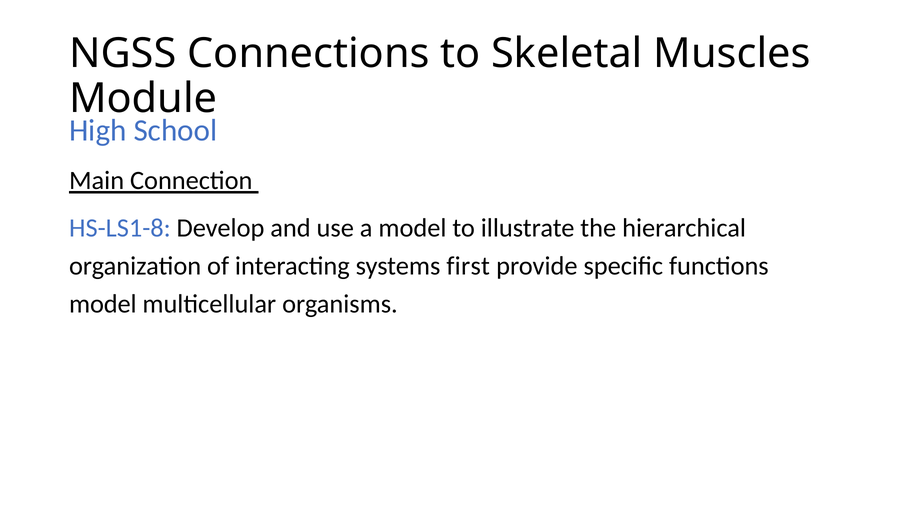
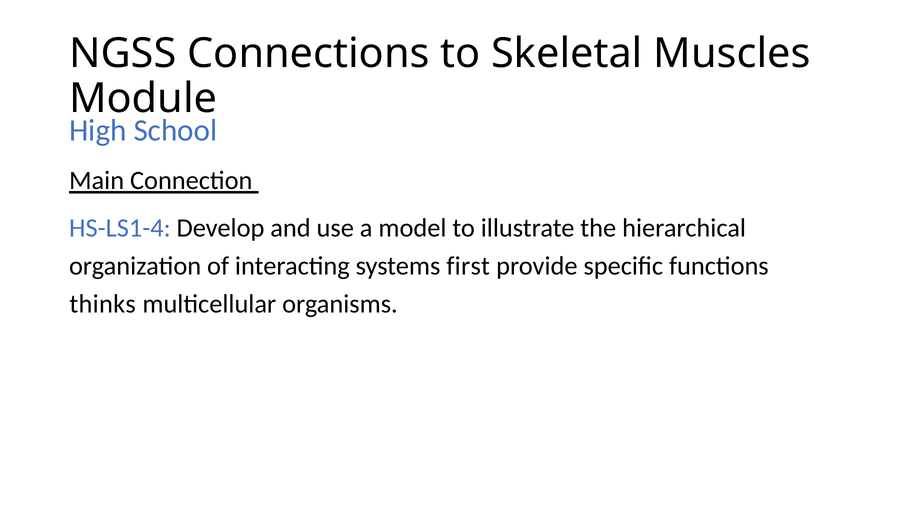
HS-LS1-8: HS-LS1-8 -> HS-LS1-4
model at (103, 304): model -> thinks
